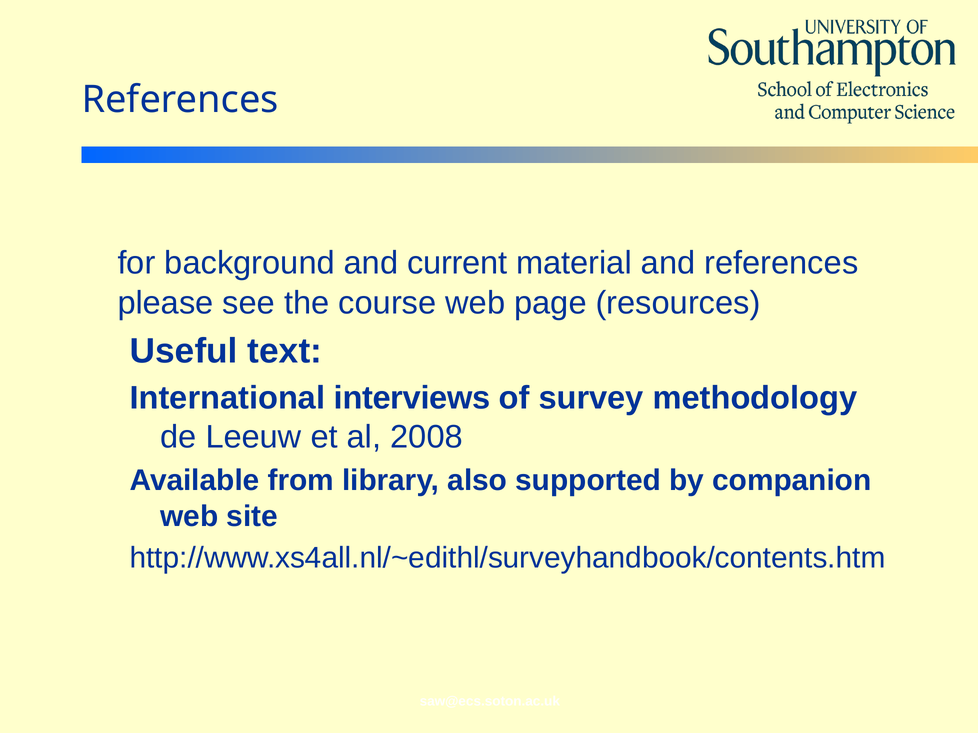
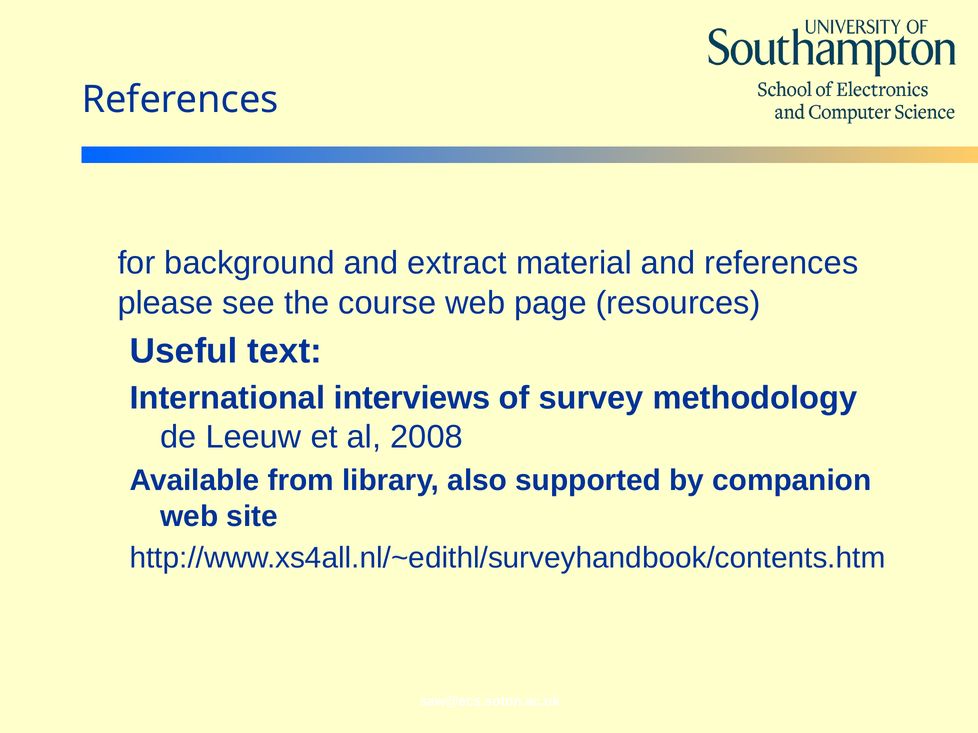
current: current -> extract
